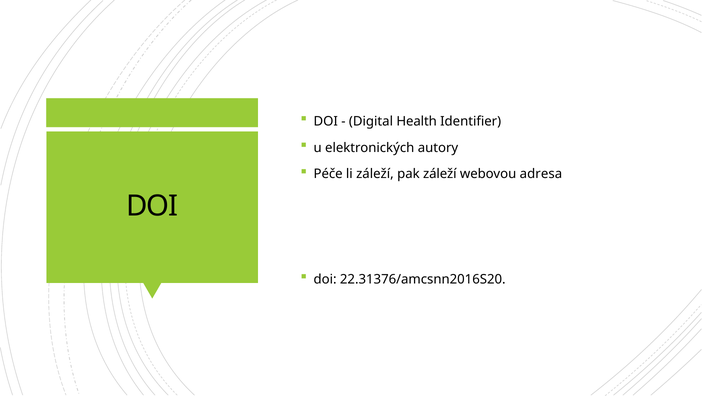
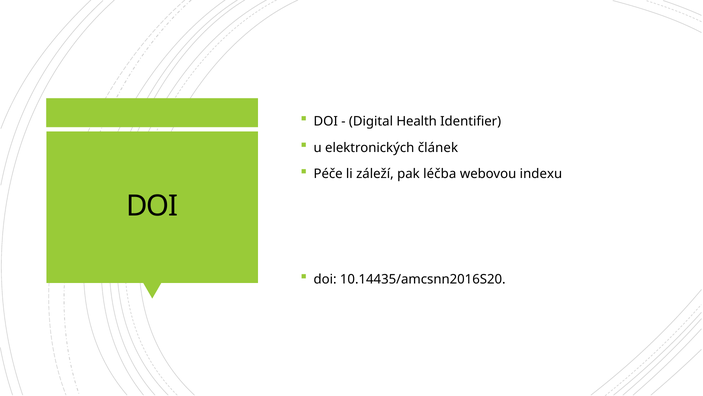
autory: autory -> článek
pak záleží: záleží -> léčba
adresa: adresa -> indexu
22.31376/amcsnn2016S20: 22.31376/amcsnn2016S20 -> 10.14435/amcsnn2016S20
